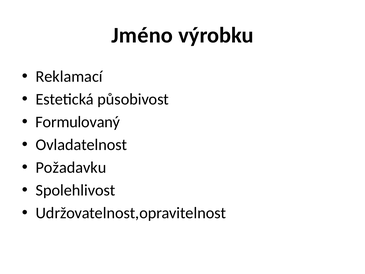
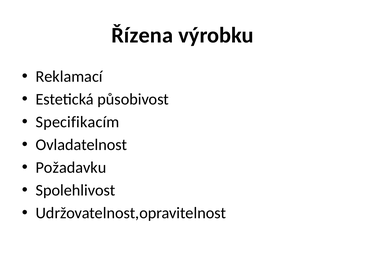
Jméno: Jméno -> Řízena
Formulovaný: Formulovaný -> Specifikacím
